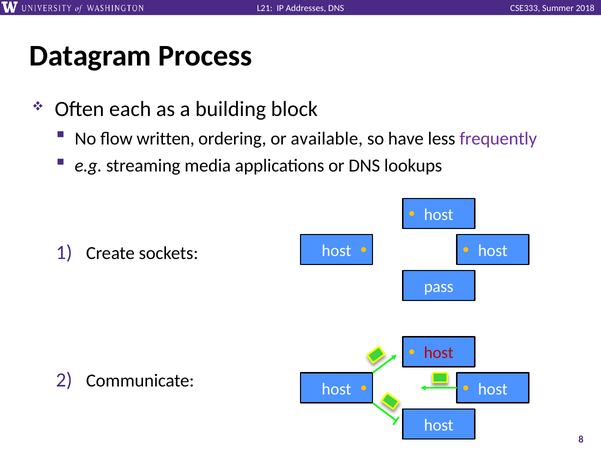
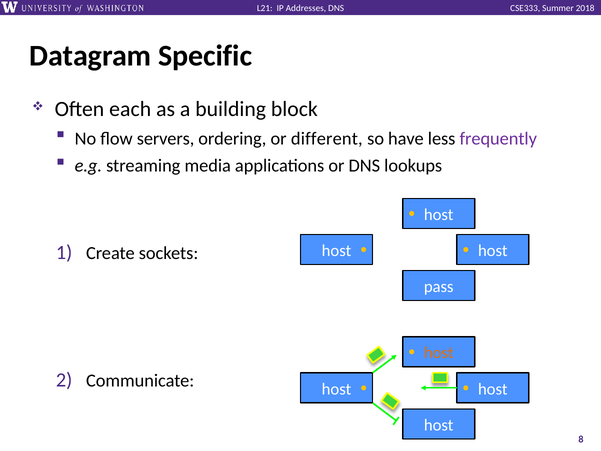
Process: Process -> Specific
written: written -> servers
available: available -> different
host at (439, 353) colour: red -> orange
